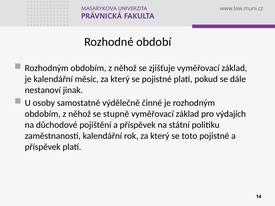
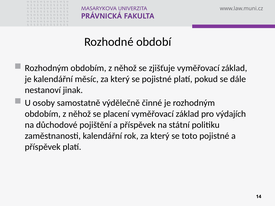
stupně: stupně -> placení
